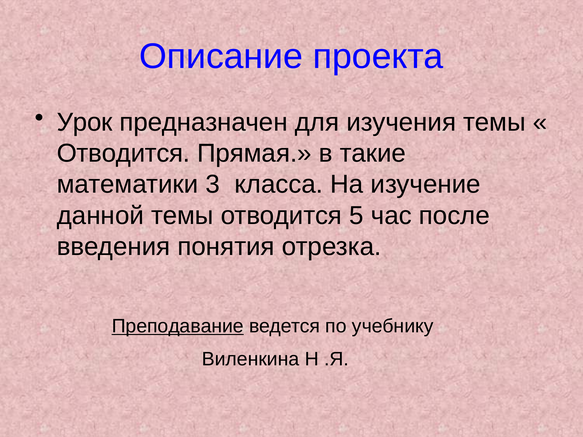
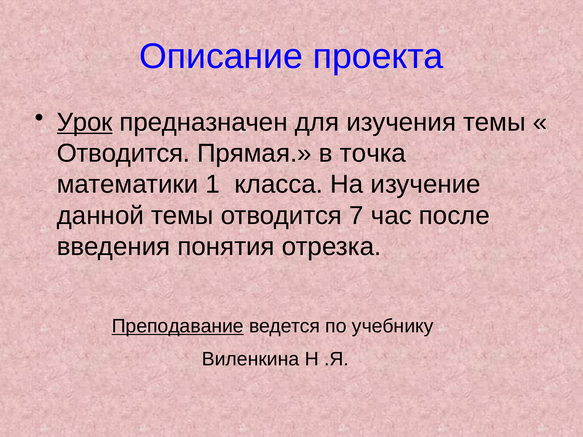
Урок underline: none -> present
такие: такие -> точка
3: 3 -> 1
5: 5 -> 7
